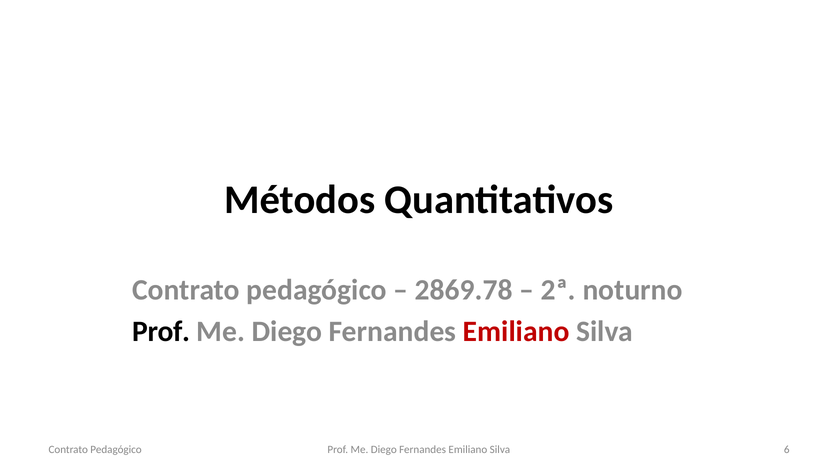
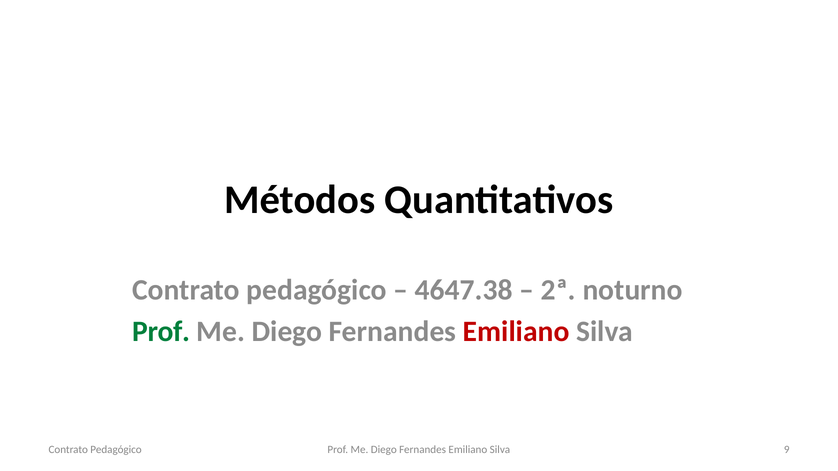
2869.78: 2869.78 -> 4647.38
Prof at (161, 332) colour: black -> green
6: 6 -> 9
